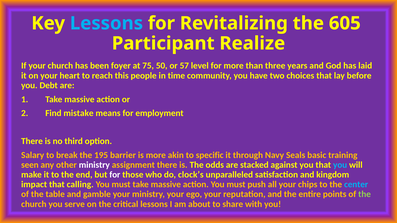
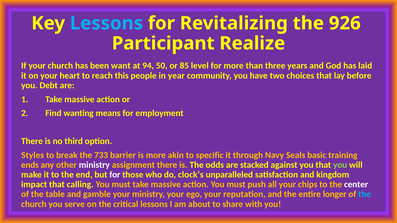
605: 605 -> 926
foyer: foyer -> want
75: 75 -> 94
57: 57 -> 85
time: time -> year
mistake: mistake -> wanting
Salary: Salary -> Styles
195: 195 -> 733
seen: seen -> ends
you at (340, 165) colour: light blue -> light green
center colour: light blue -> white
points: points -> longer
the at (365, 195) colour: light green -> light blue
